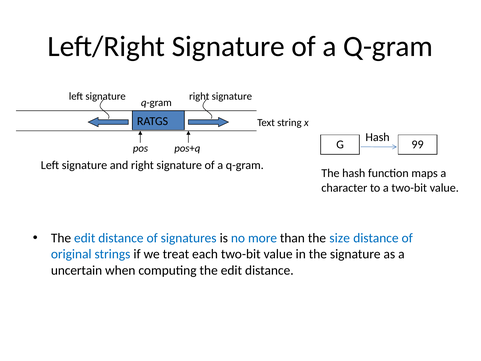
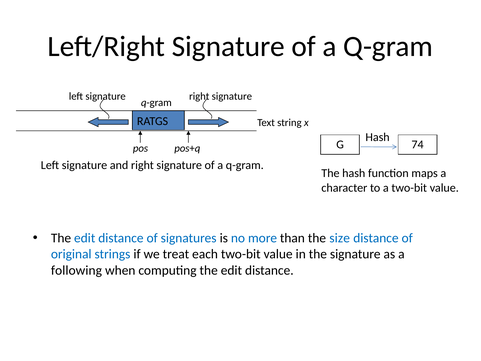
99: 99 -> 74
uncertain: uncertain -> following
